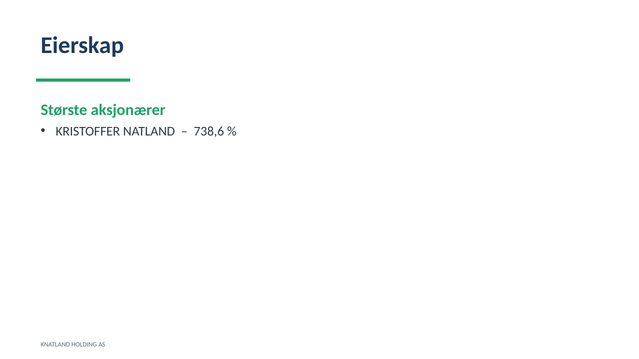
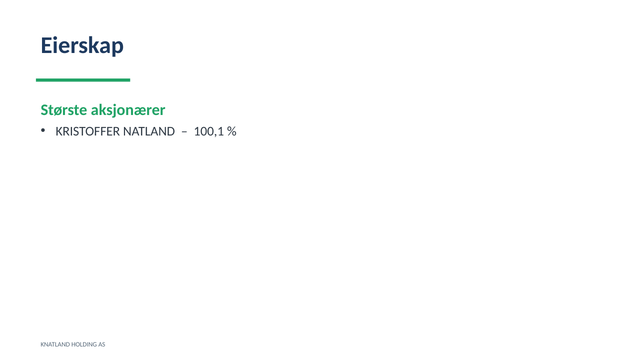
738,6: 738,6 -> 100,1
